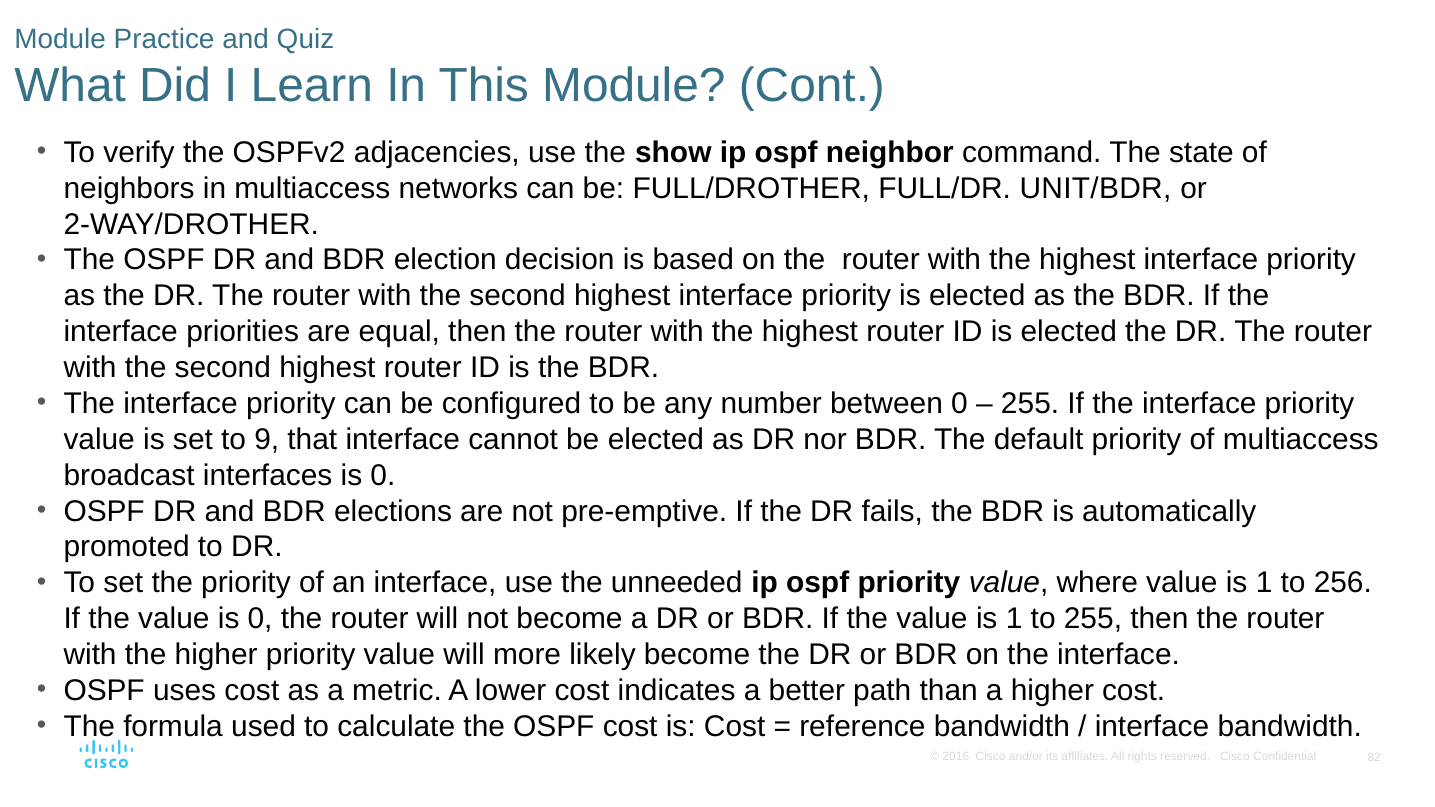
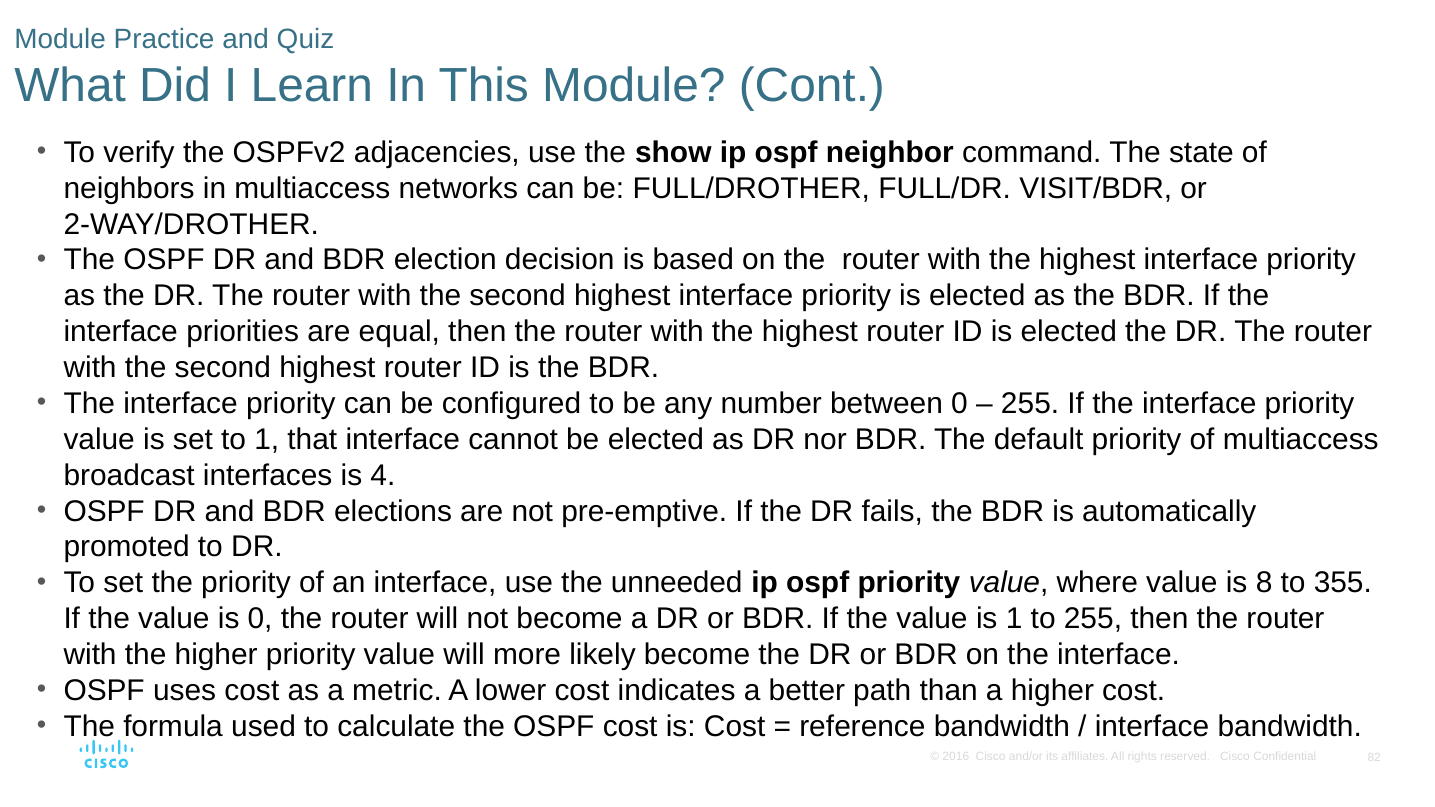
UNIT/BDR: UNIT/BDR -> VISIT/BDR
to 9: 9 -> 1
interfaces is 0: 0 -> 4
where value is 1: 1 -> 8
256: 256 -> 355
